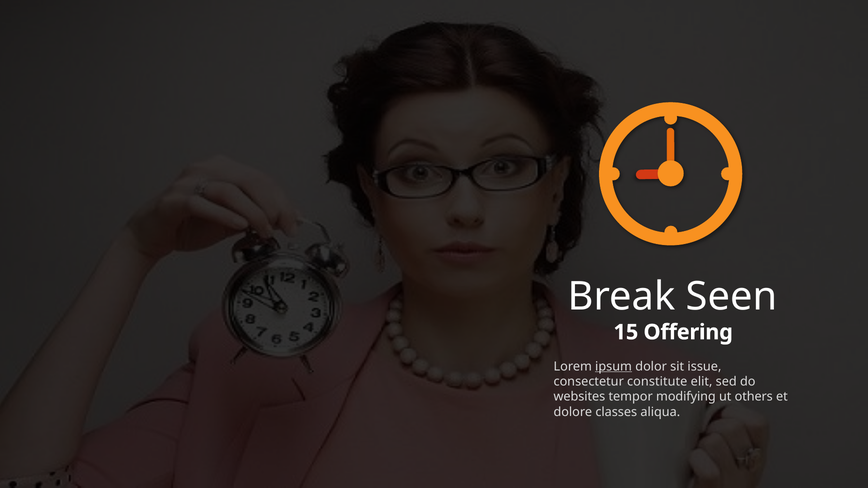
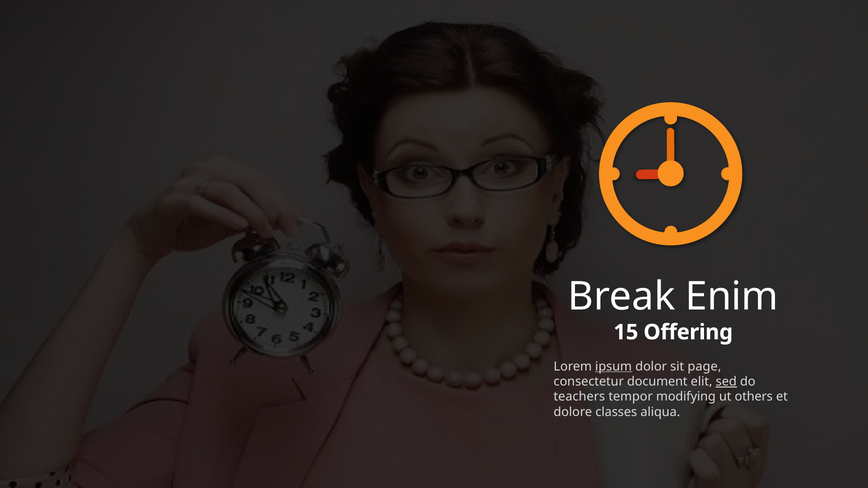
Seen: Seen -> Enim
issue: issue -> page
constitute: constitute -> document
sed underline: none -> present
websites: websites -> teachers
